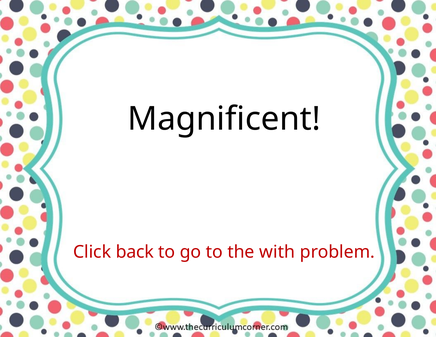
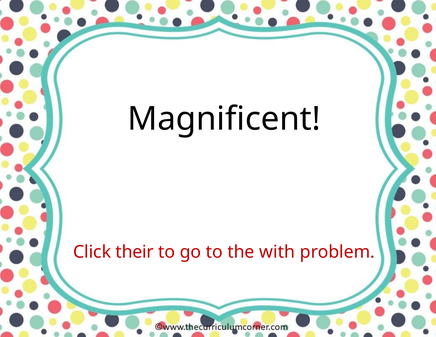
back: back -> their
